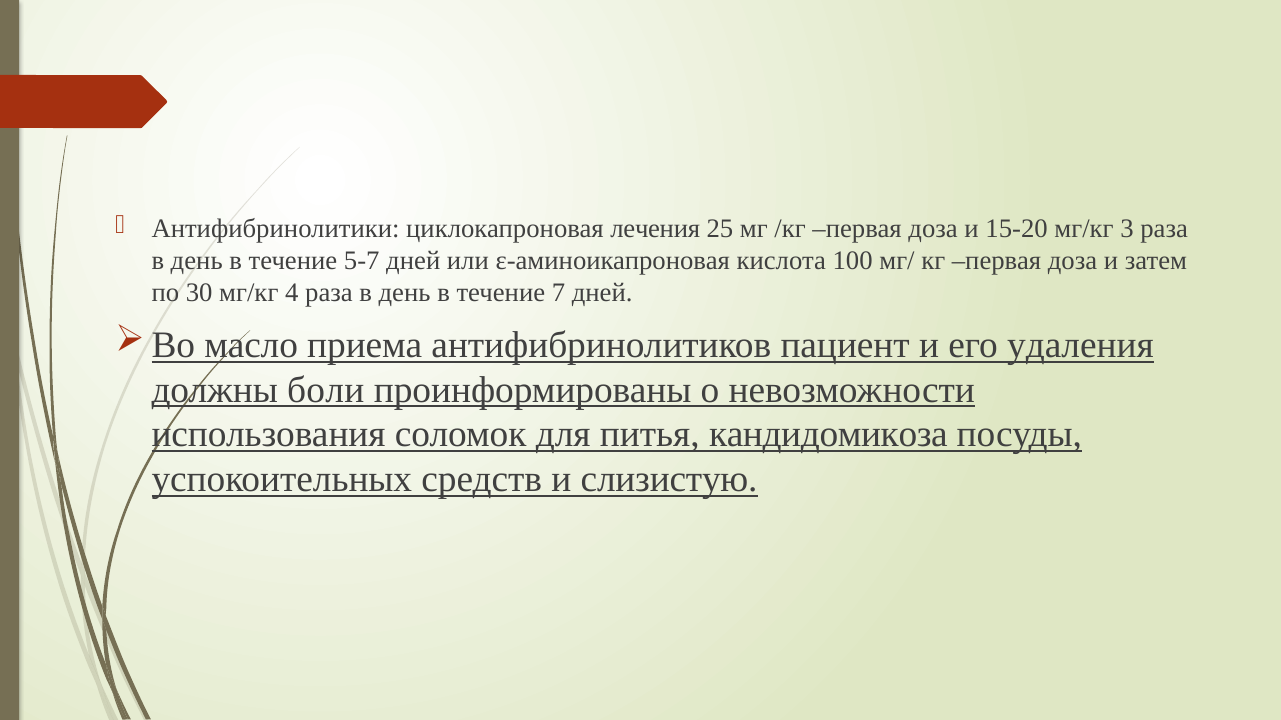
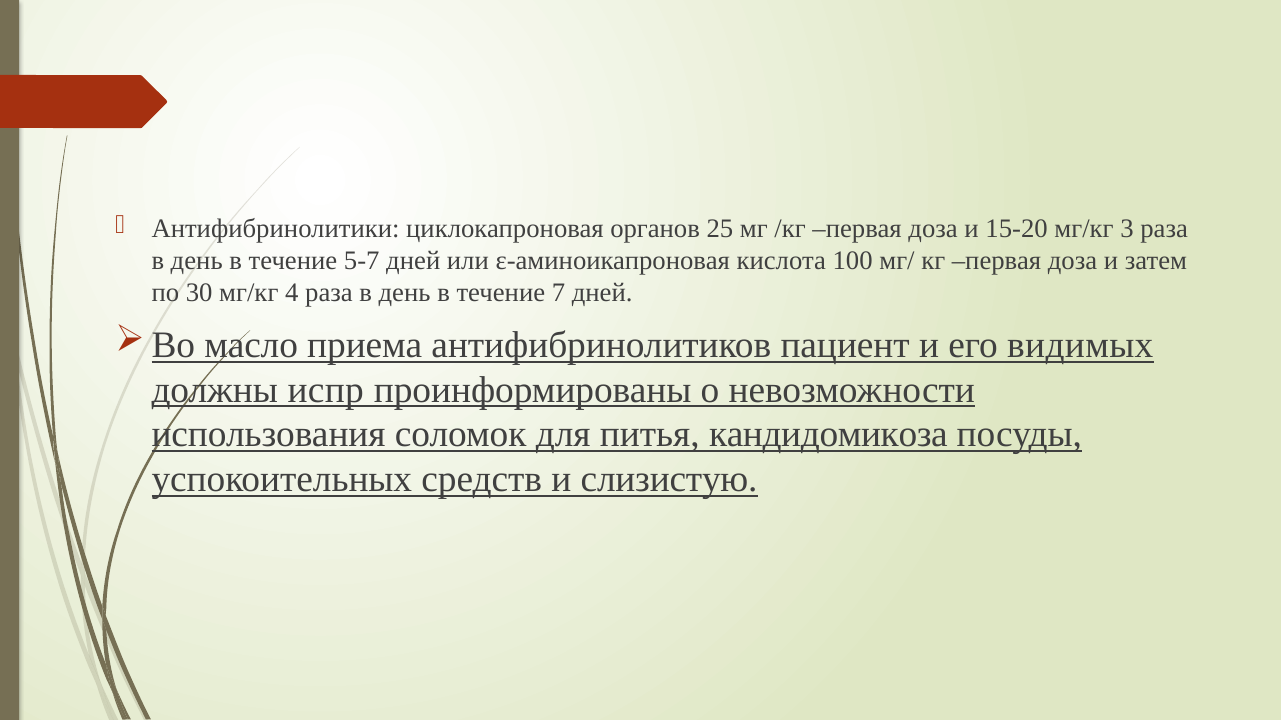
лечения: лечения -> органов
удаления: удаления -> видимых
боли: боли -> испр
